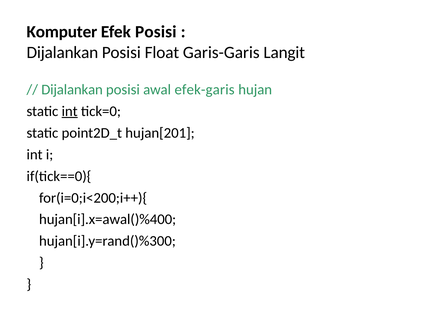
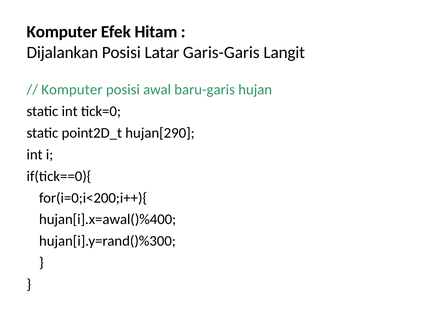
Efek Posisi: Posisi -> Hitam
Float: Float -> Latar
Dijalankan at (72, 90): Dijalankan -> Komputer
efek-garis: efek-garis -> baru-garis
int at (70, 111) underline: present -> none
hujan[201: hujan[201 -> hujan[290
